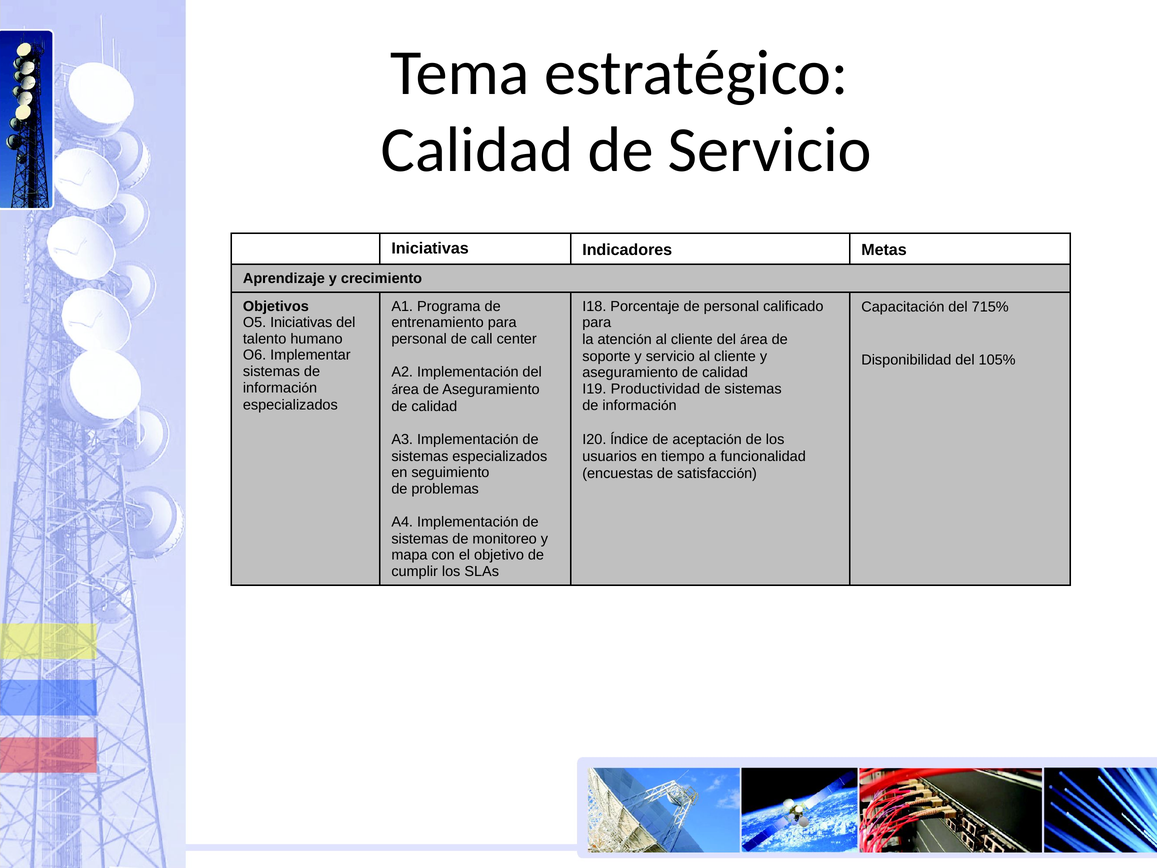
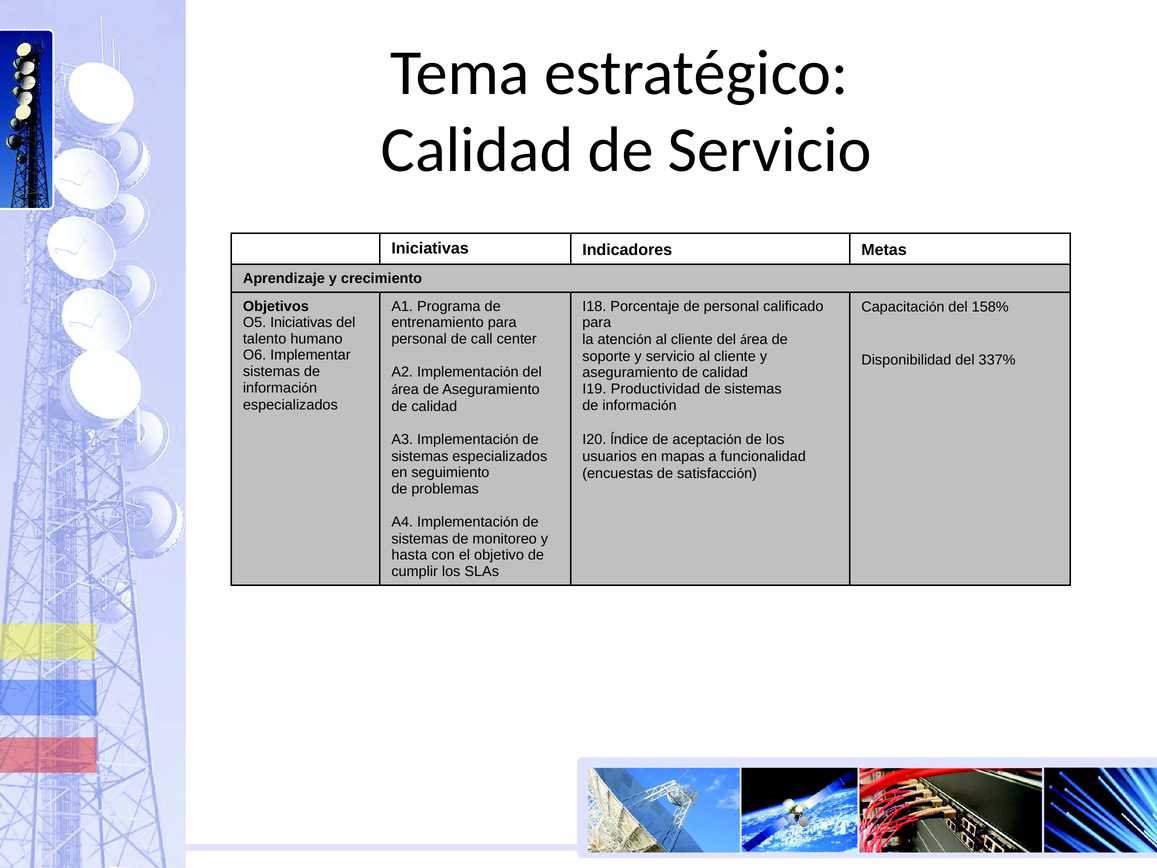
715%: 715% -> 158%
105%: 105% -> 337%
tiempo: tiempo -> mapas
mapa: mapa -> hasta
